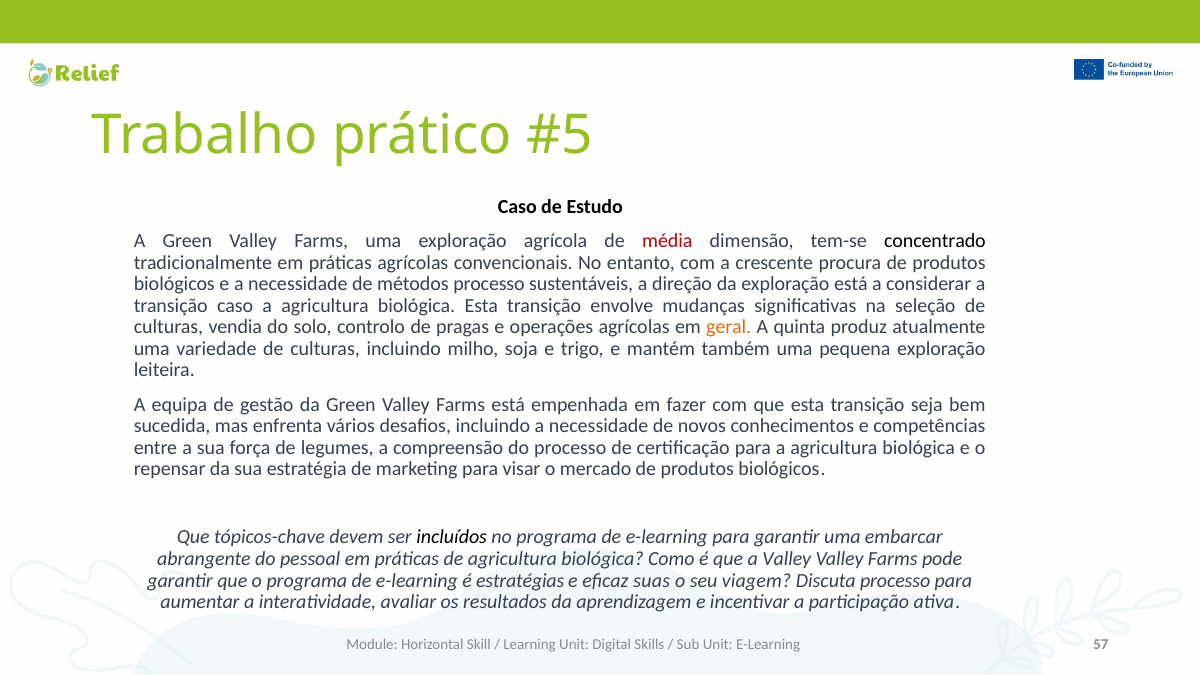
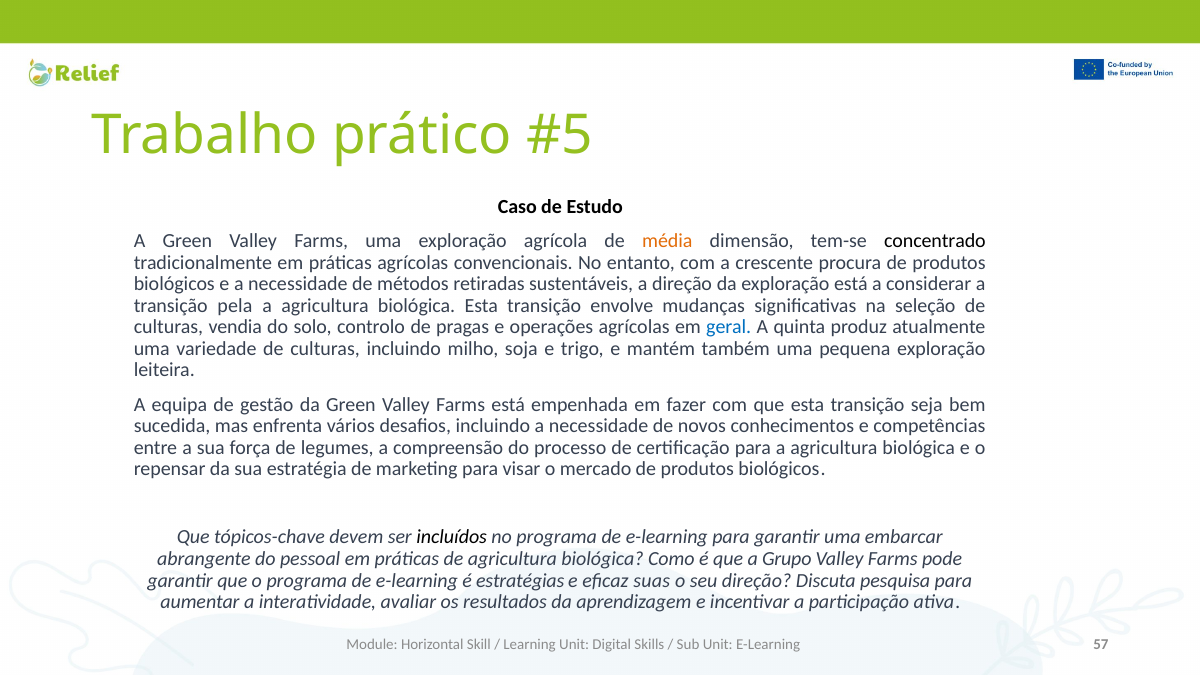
média colour: red -> orange
métodos processo: processo -> retiradas
transição caso: caso -> pela
geral colour: orange -> blue
a Valley: Valley -> Grupo
seu viagem: viagem -> direção
Discuta processo: processo -> pesquisa
